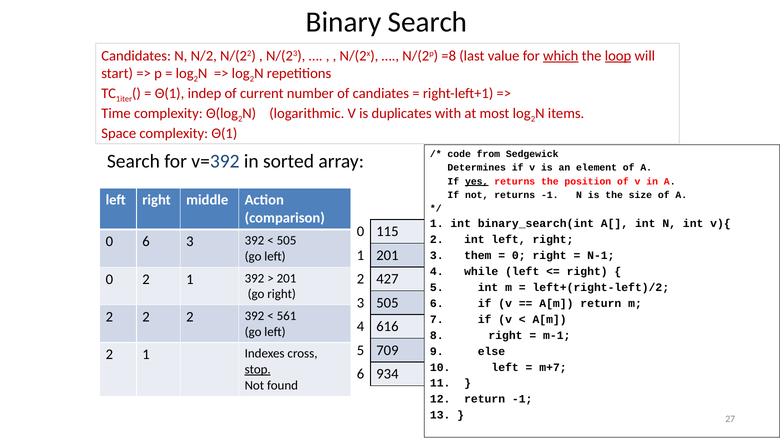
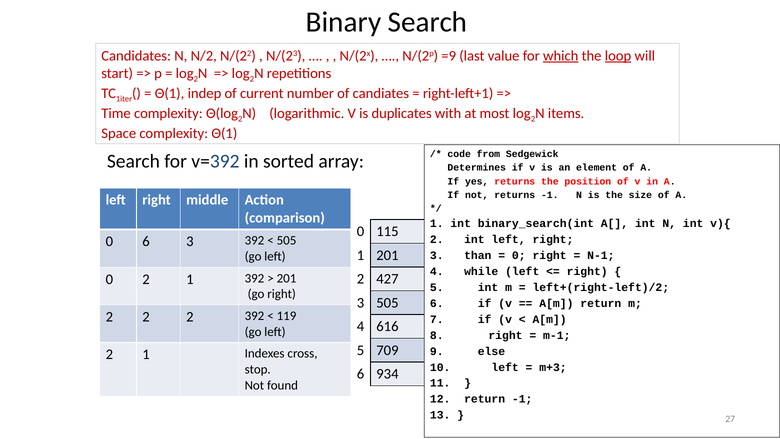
=8: =8 -> =9
yes underline: present -> none
them: them -> than
561: 561 -> 119
m+7: m+7 -> m+3
stop underline: present -> none
